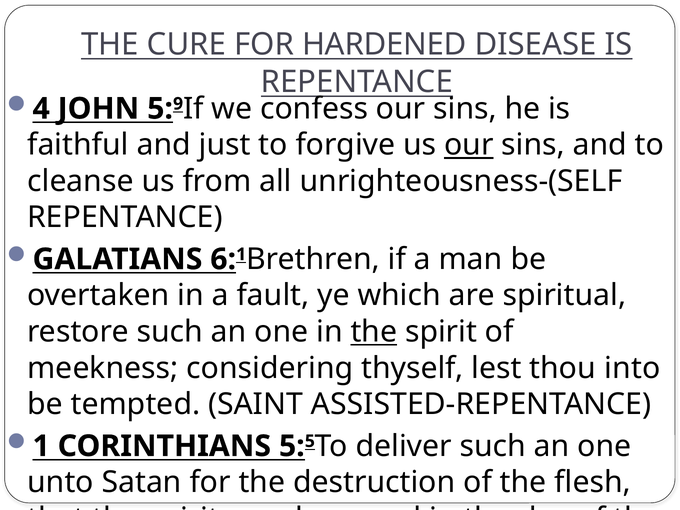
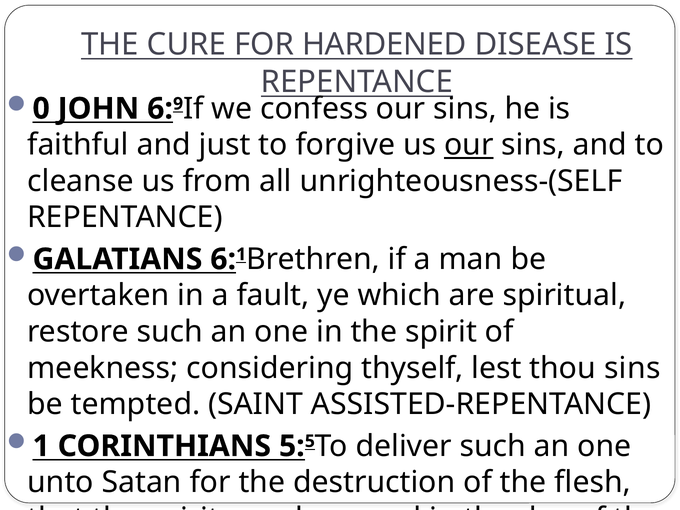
4: 4 -> 0
JOHN 5: 5 -> 6
the at (374, 332) underline: present -> none
thou into: into -> sins
